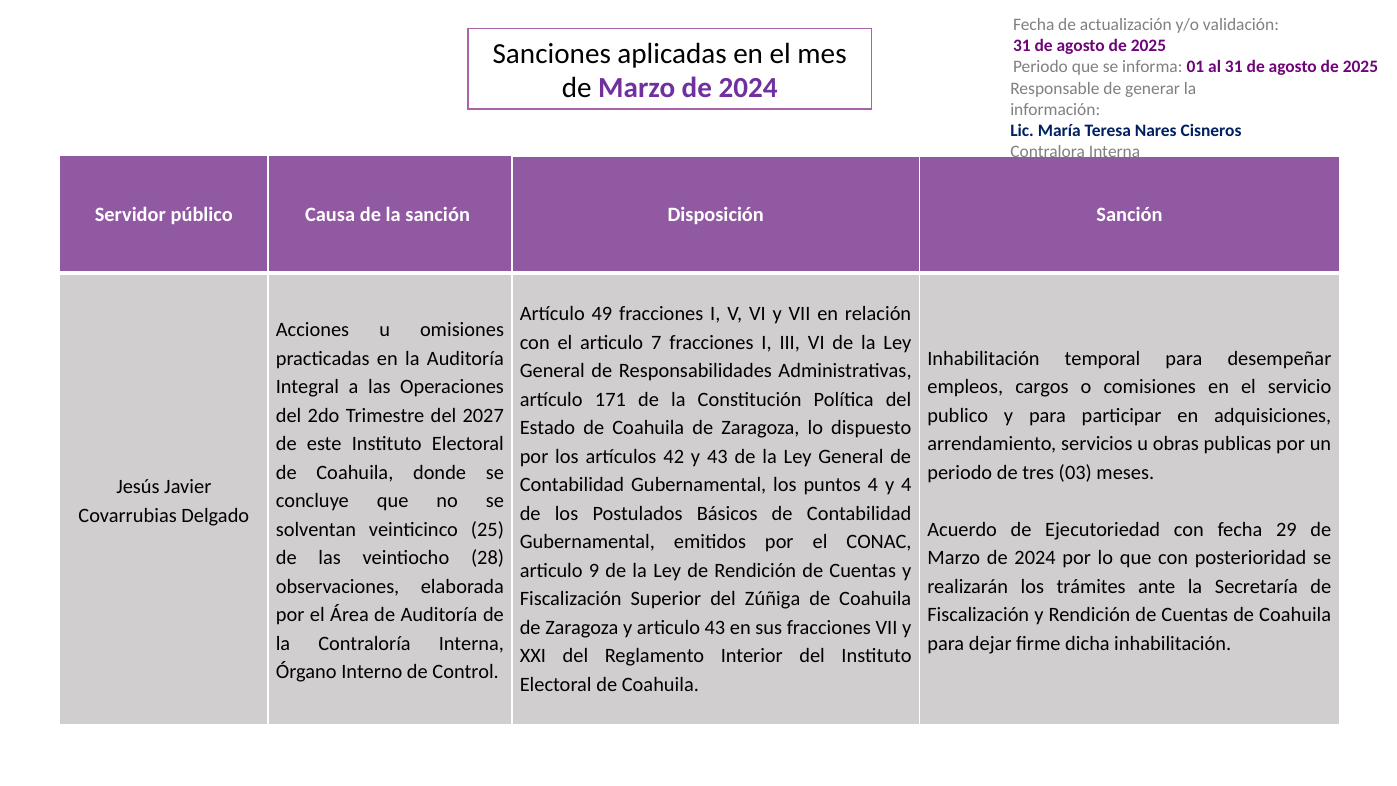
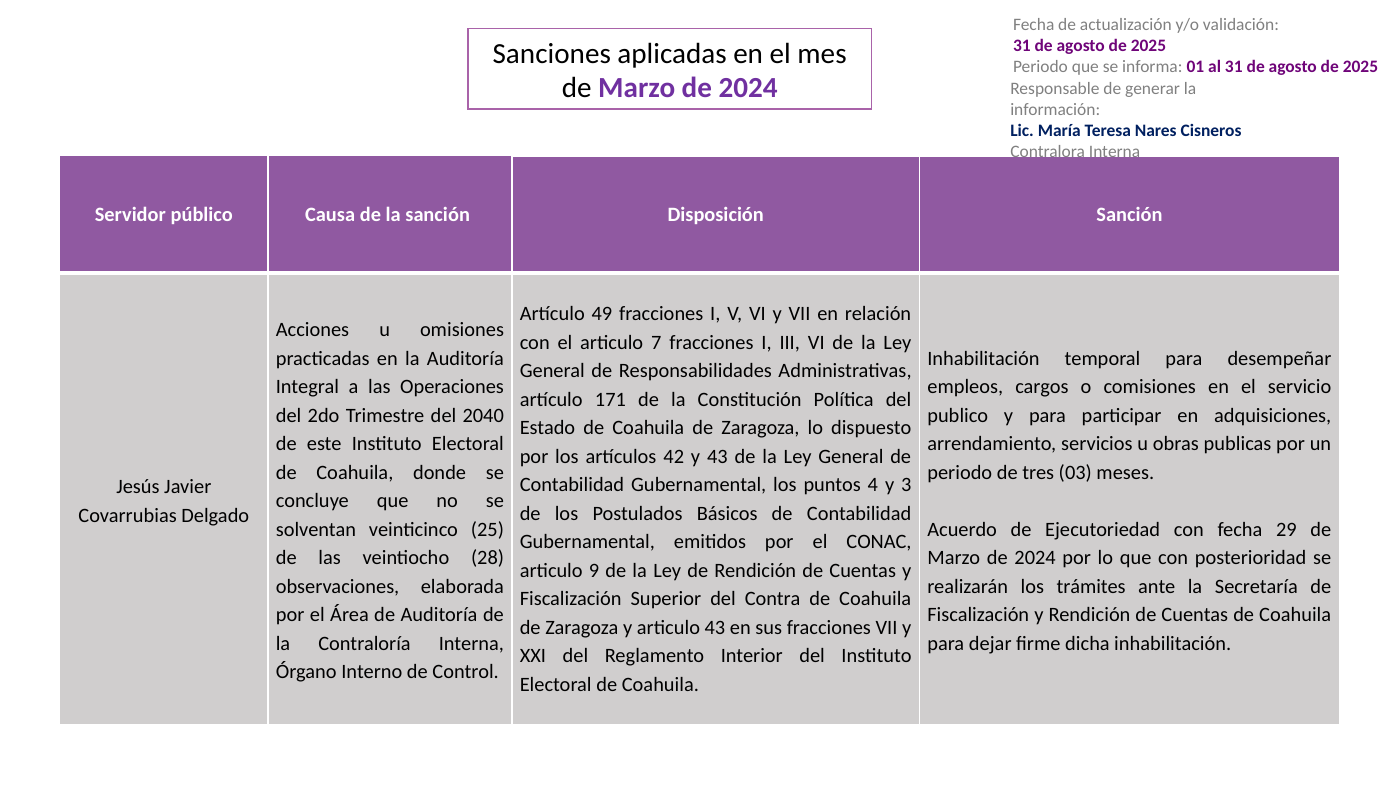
2027: 2027 -> 2040
y 4: 4 -> 3
Zúñiga: Zúñiga -> Contra
